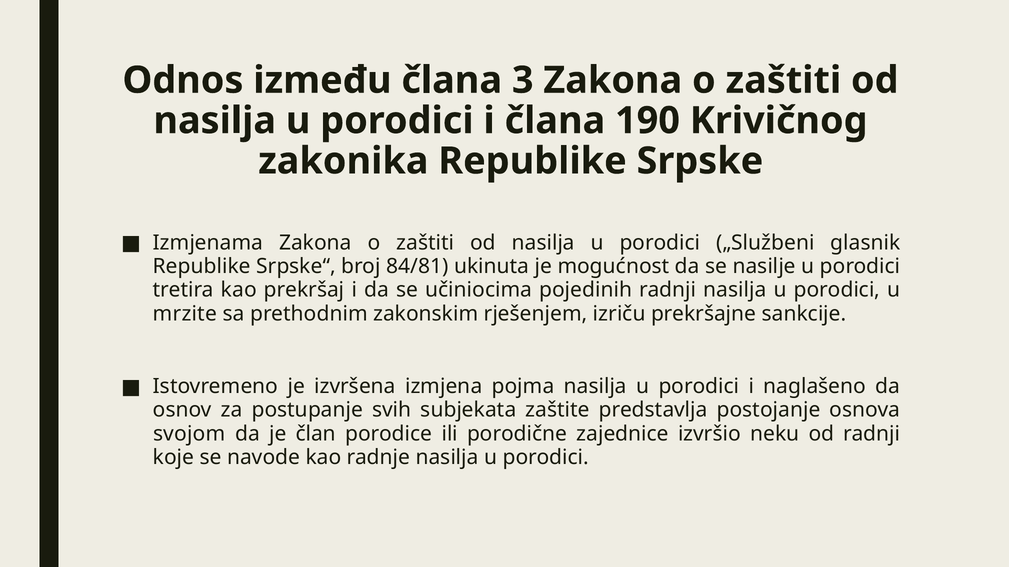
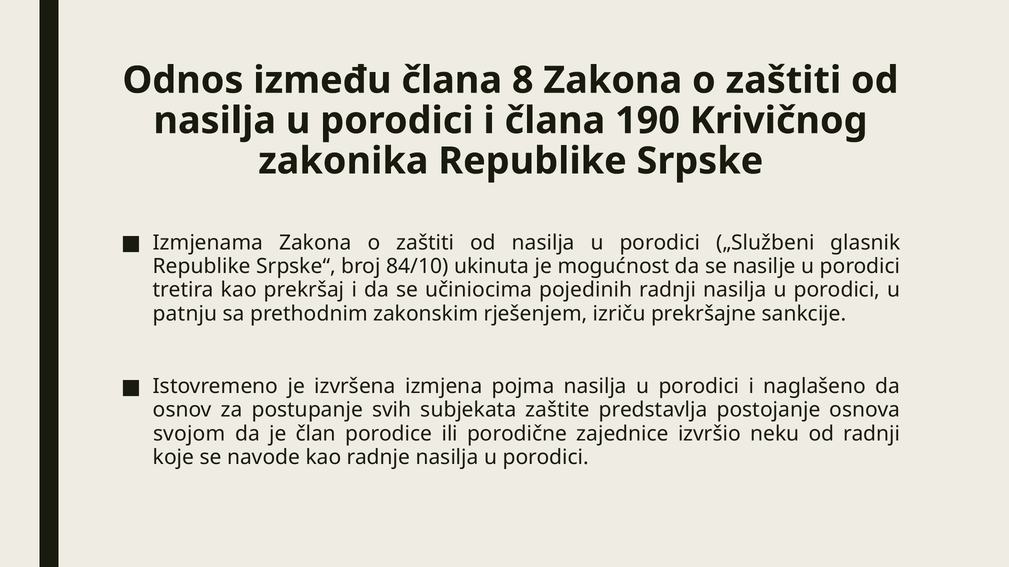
3: 3 -> 8
84/81: 84/81 -> 84/10
mrzite: mrzite -> patnju
